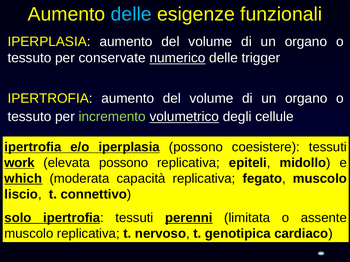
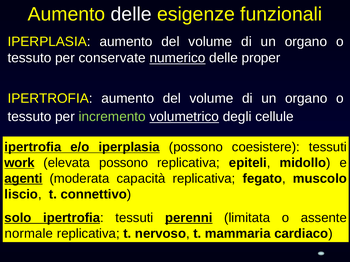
delle at (131, 14) colour: light blue -> white
trigger: trigger -> proper
which: which -> agenti
muscolo at (29, 234): muscolo -> normale
genotipica: genotipica -> mammaria
